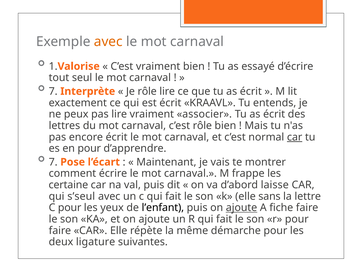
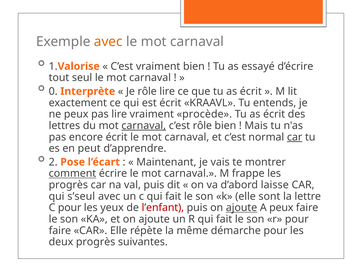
7 at (53, 91): 7 -> 0
associer: associer -> procède
carnaval at (144, 125) underline: none -> present
en pour: pour -> peut
7 at (53, 162): 7 -> 2
comment underline: none -> present
certaine at (68, 185): certaine -> progrès
sans: sans -> sont
l’enfant colour: black -> red
A fiche: fiche -> peux
deux ligature: ligature -> progrès
